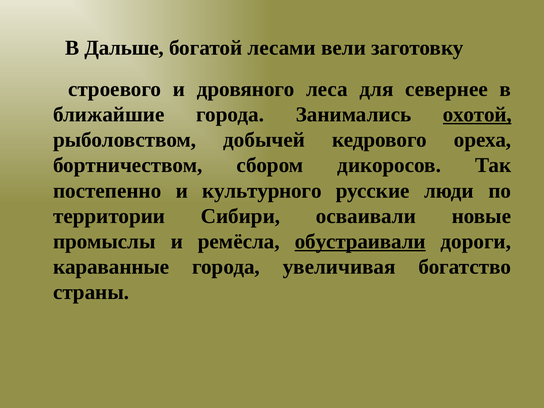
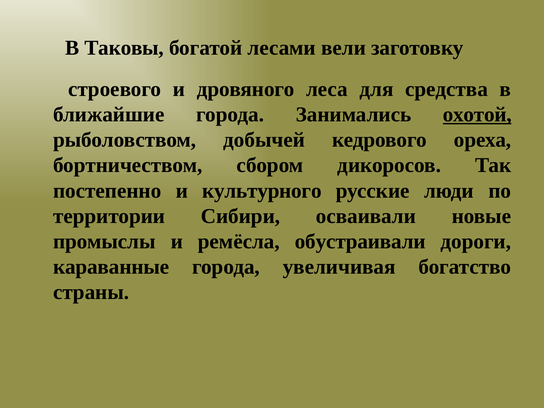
Дальше: Дальше -> Таковы
севернее: севернее -> средства
обустраивали underline: present -> none
